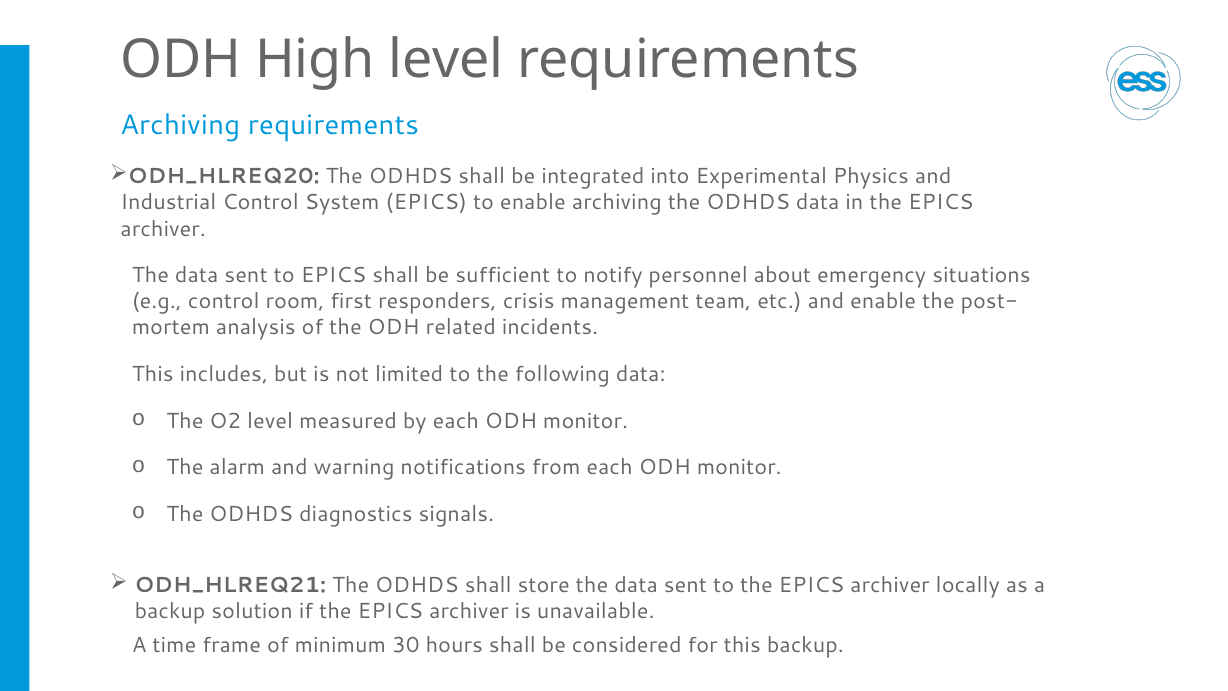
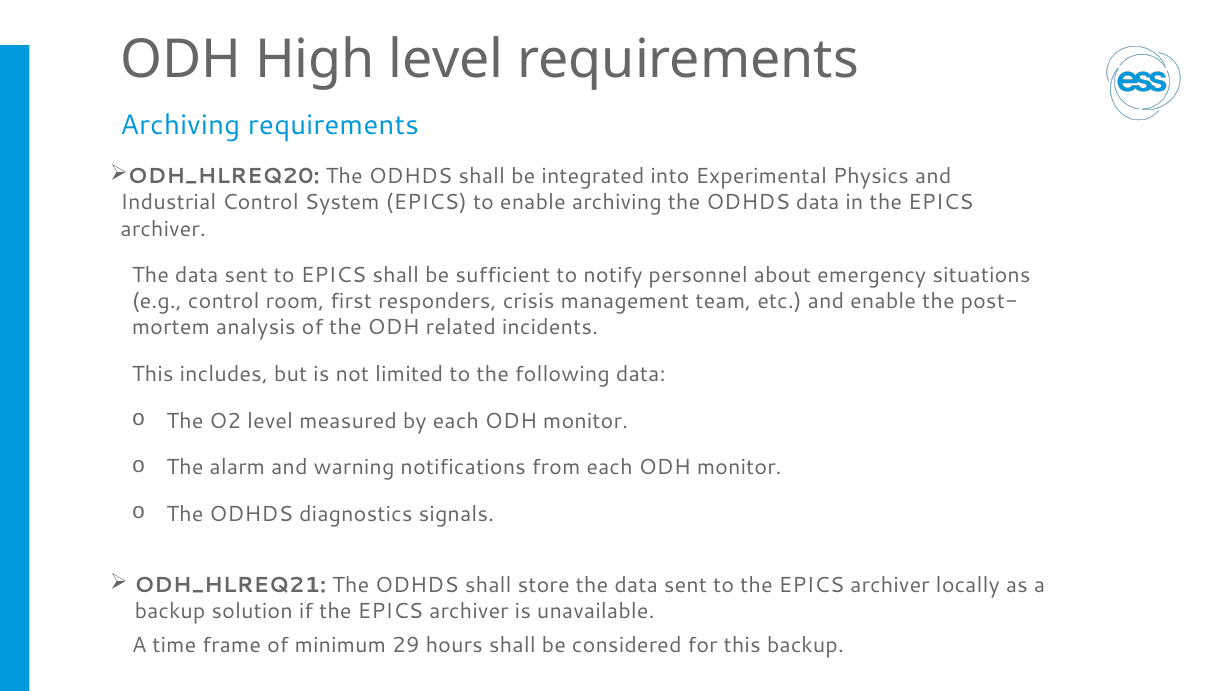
30: 30 -> 29
